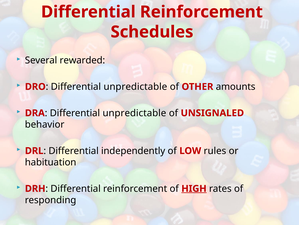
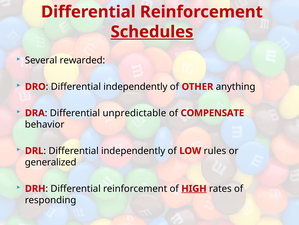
Schedules underline: none -> present
unpredictable at (135, 86): unpredictable -> independently
amounts: amounts -> anything
UNSIGNALED: UNSIGNALED -> COMPENSATE
habituation: habituation -> generalized
